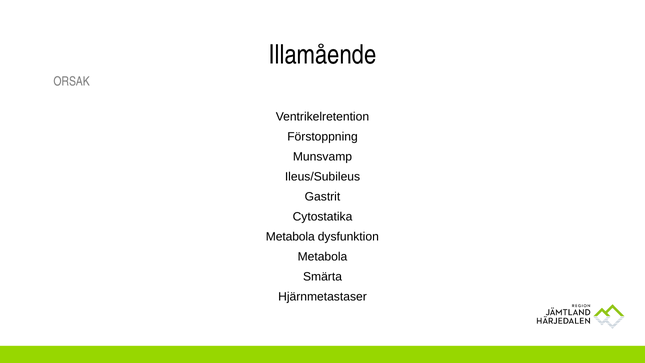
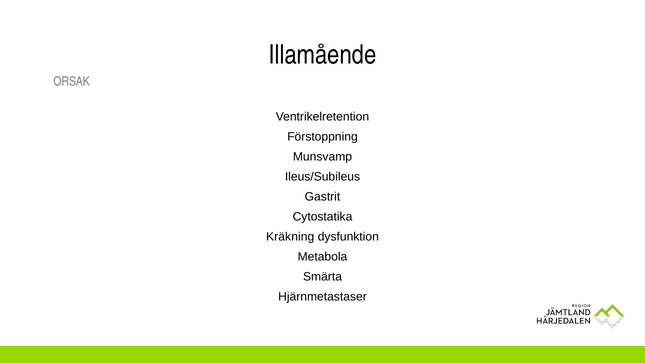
Metabola at (290, 237): Metabola -> Kräkning
